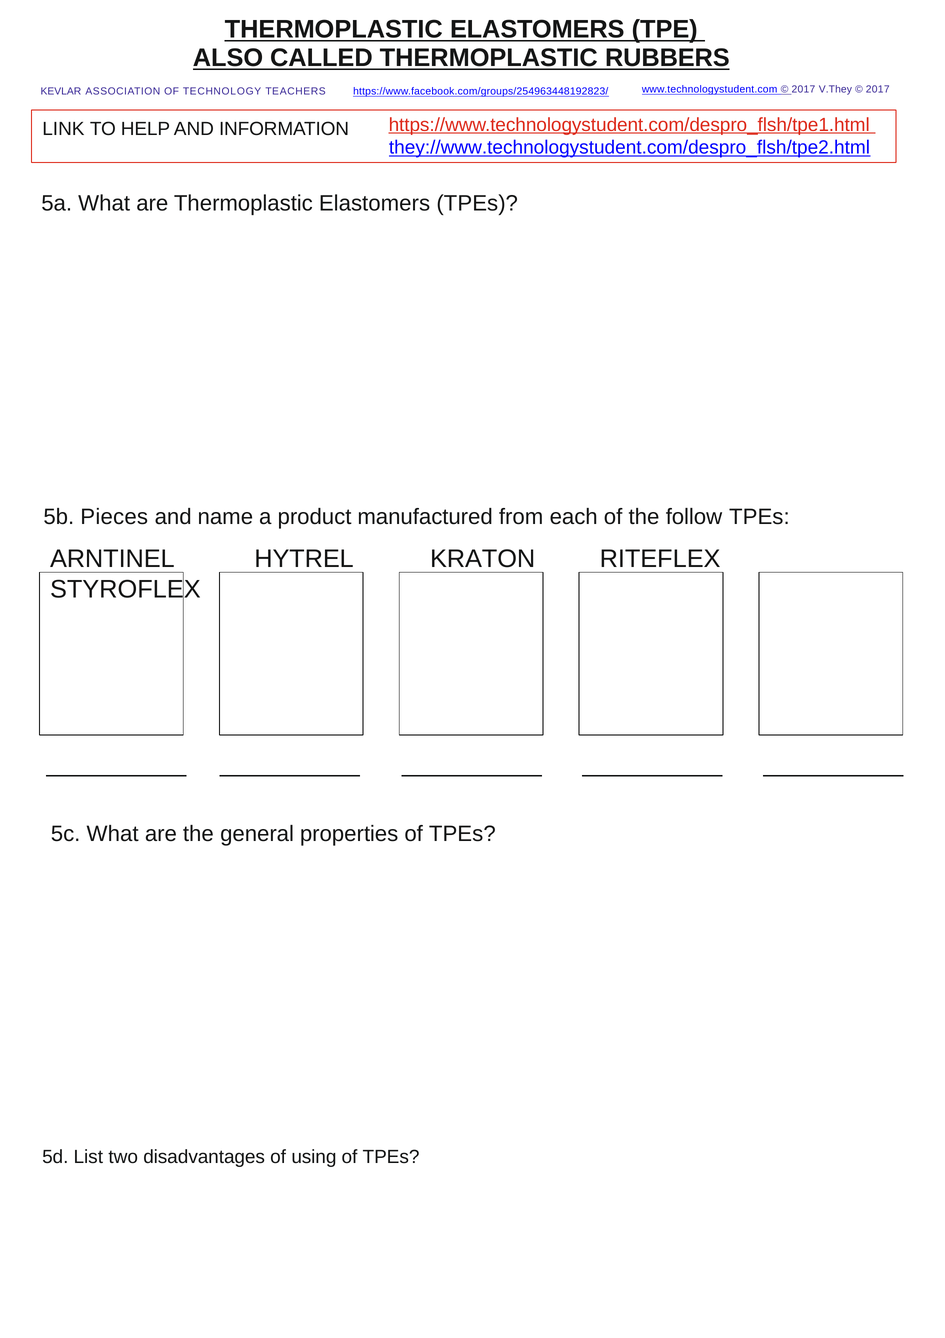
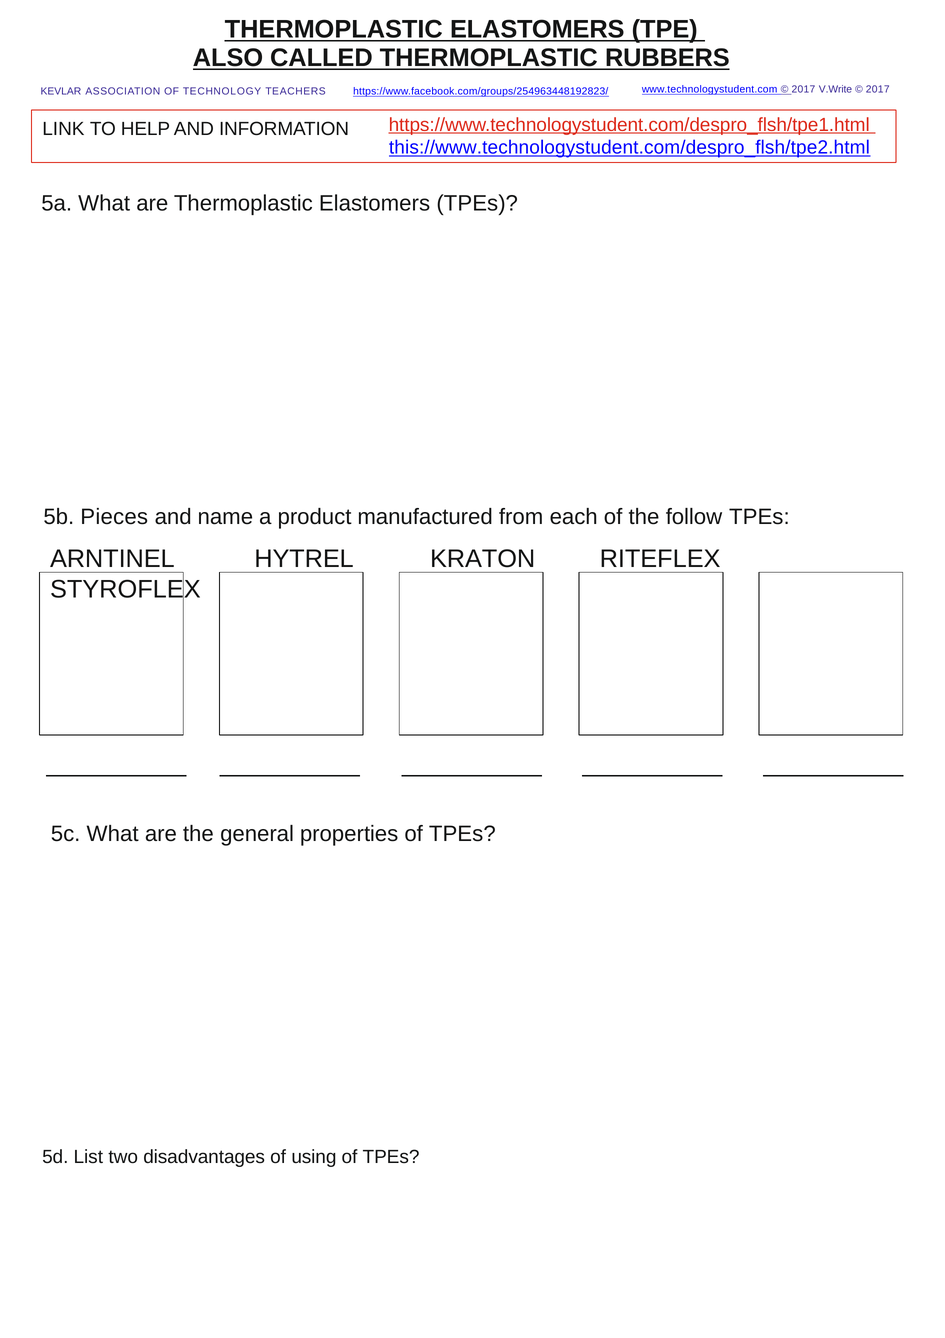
V.They: V.They -> V.Write
they://www.technologystudent.com/despro_ﬂsh/tpe2.html: they://www.technologystudent.com/despro_ﬂsh/tpe2.html -> this://www.technologystudent.com/despro_ﬂsh/tpe2.html
